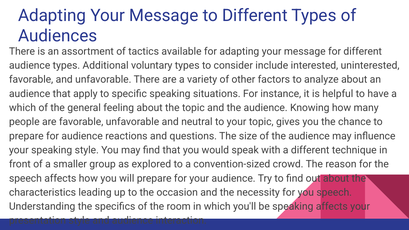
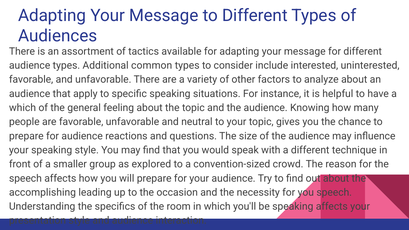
voluntary: voluntary -> common
characteristics: characteristics -> accomplishing
